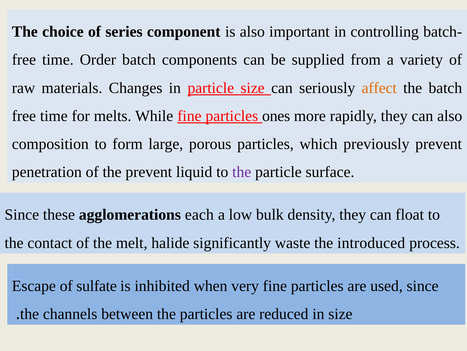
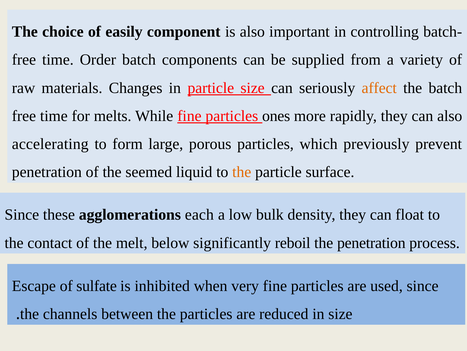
series: series -> easily
composition: composition -> accelerating
the prevent: prevent -> seemed
the at (242, 172) colour: purple -> orange
halide: halide -> below
waste: waste -> reboil
the introduced: introduced -> penetration
